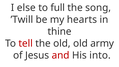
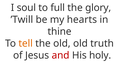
else: else -> soul
song: song -> glory
tell colour: red -> orange
army: army -> truth
into: into -> holy
